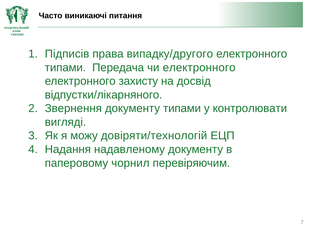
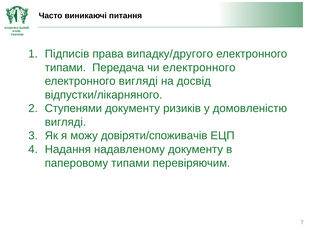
електронного захисту: захисту -> вигляді
Звернення: Звернення -> Ступенями
документу типами: типами -> ризиків
контролювати: контролювати -> домовленістю
довіряти/технологій: довіряти/технологій -> довіряти/споживачів
паперовому чорнил: чорнил -> типами
